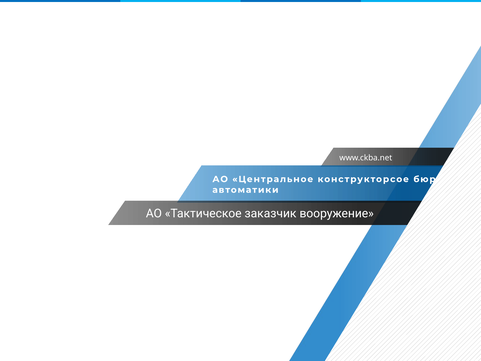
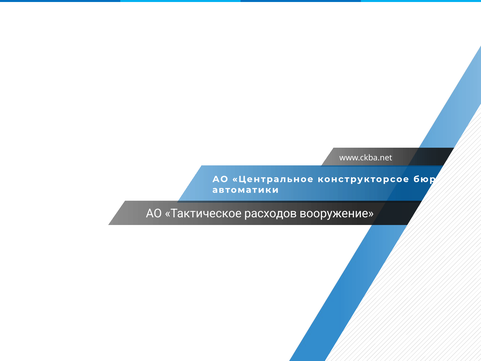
заказчик: заказчик -> расходов
